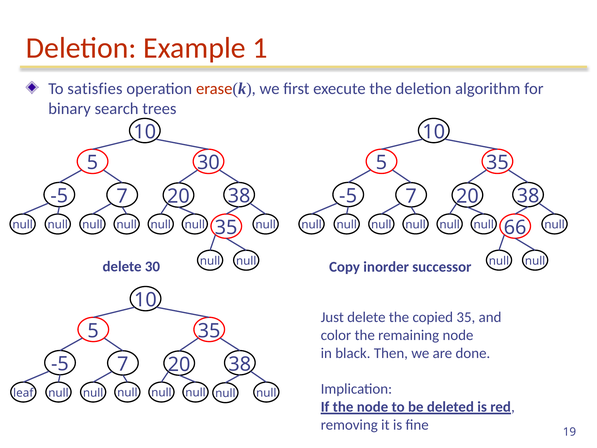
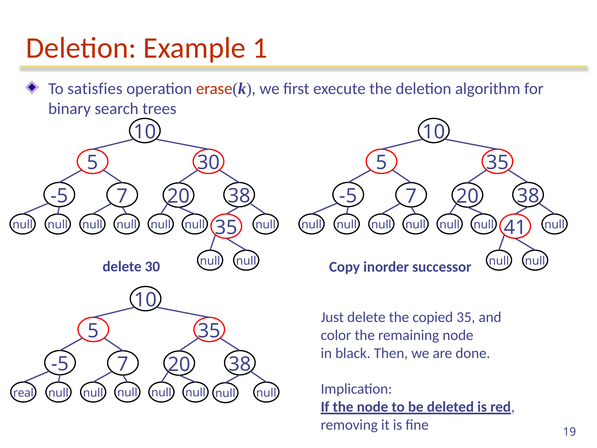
66: 66 -> 41
leaf: leaf -> real
